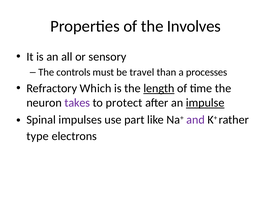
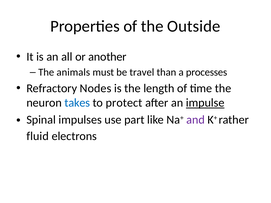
Involves: Involves -> Outside
sensory: sensory -> another
controls: controls -> animals
Which: Which -> Nodes
length underline: present -> none
takes colour: purple -> blue
type: type -> fluid
